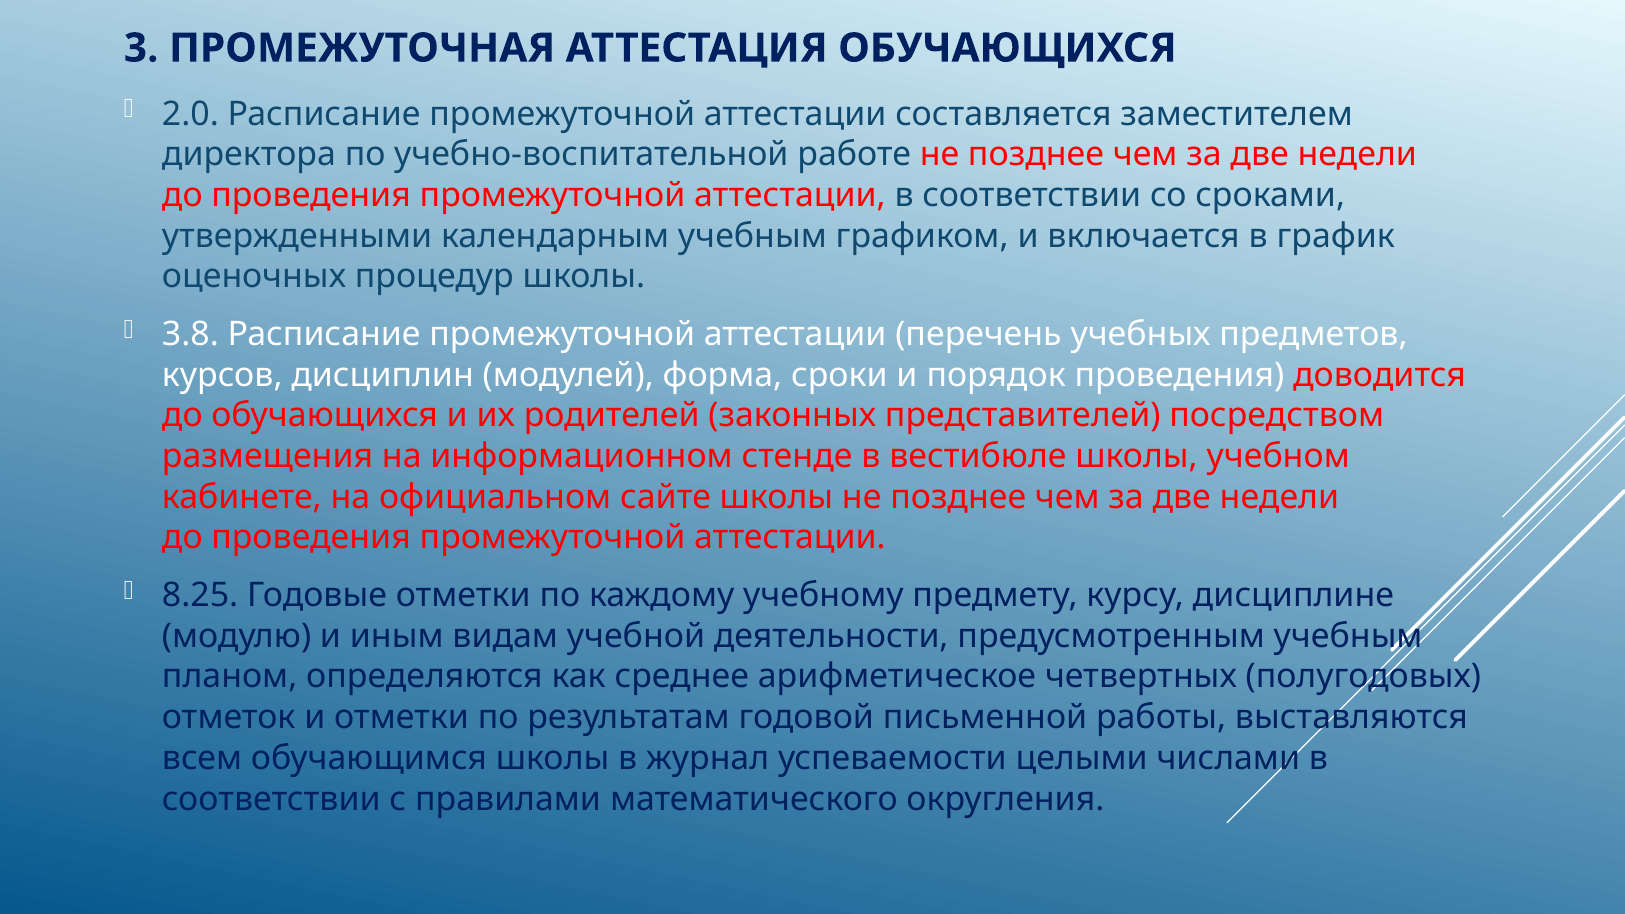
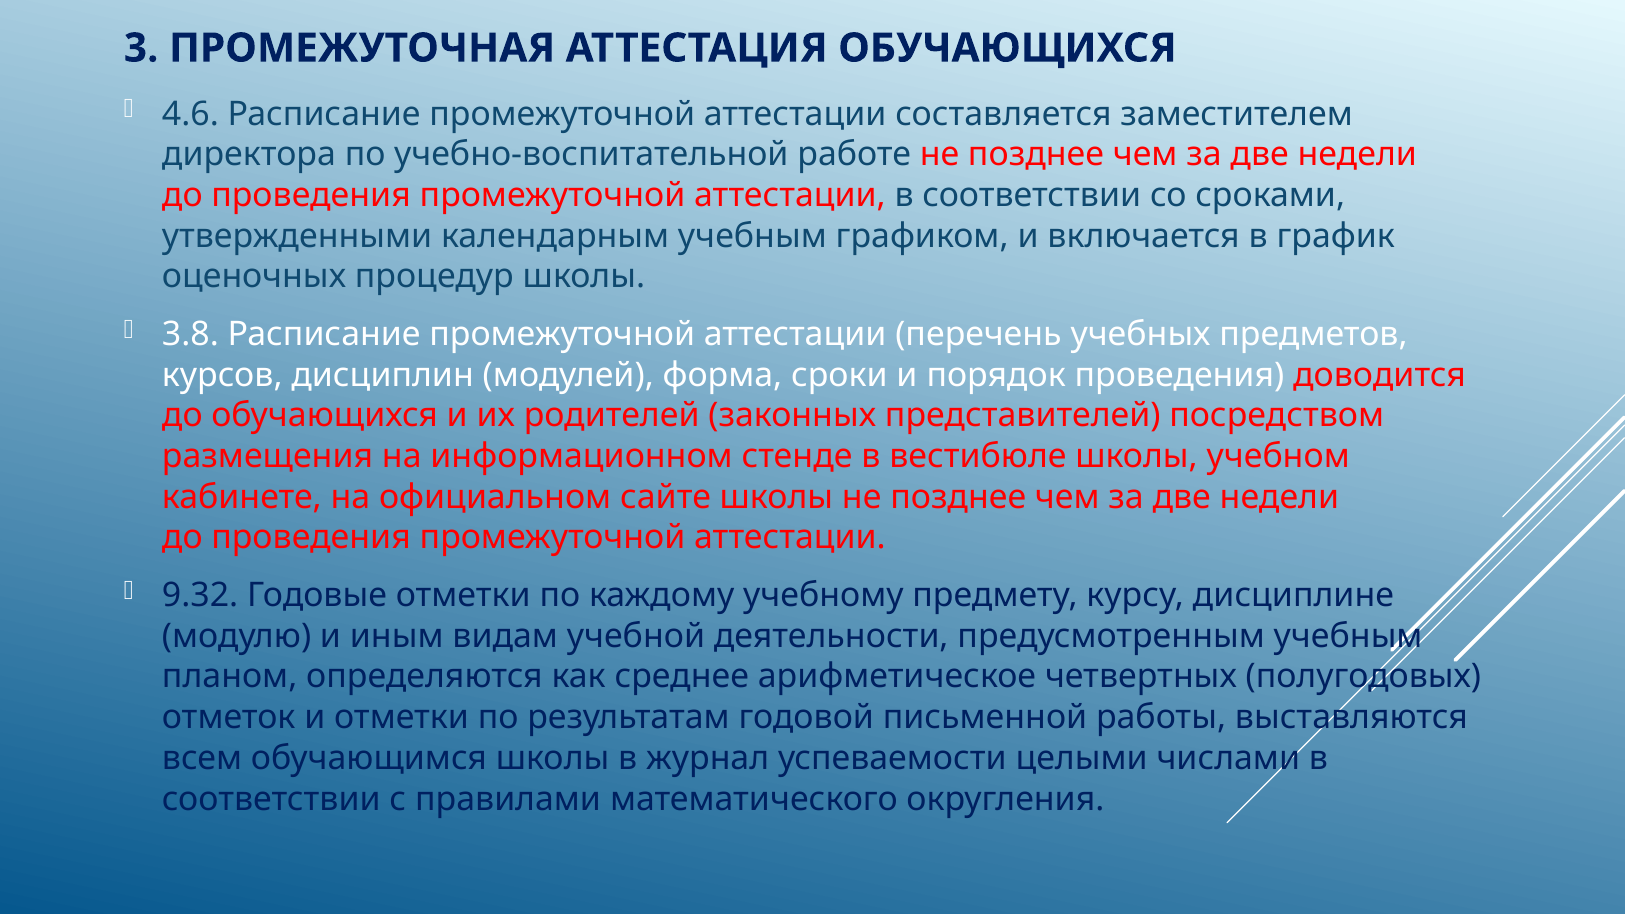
2.0: 2.0 -> 4.6
8.25: 8.25 -> 9.32
